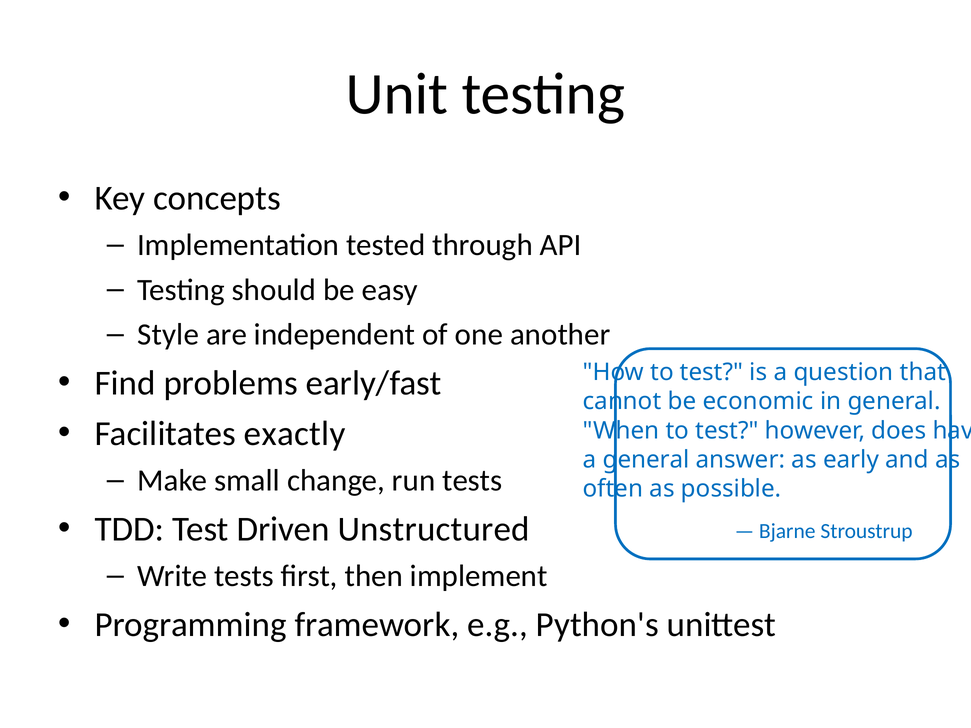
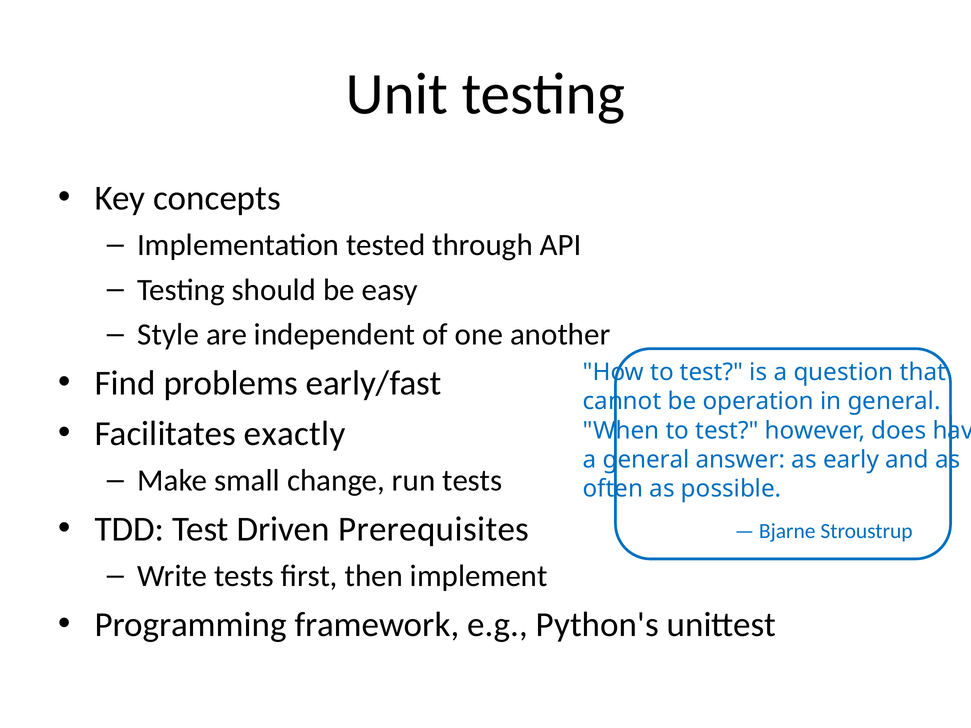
economic: economic -> operation
Unstructured: Unstructured -> Prerequisites
